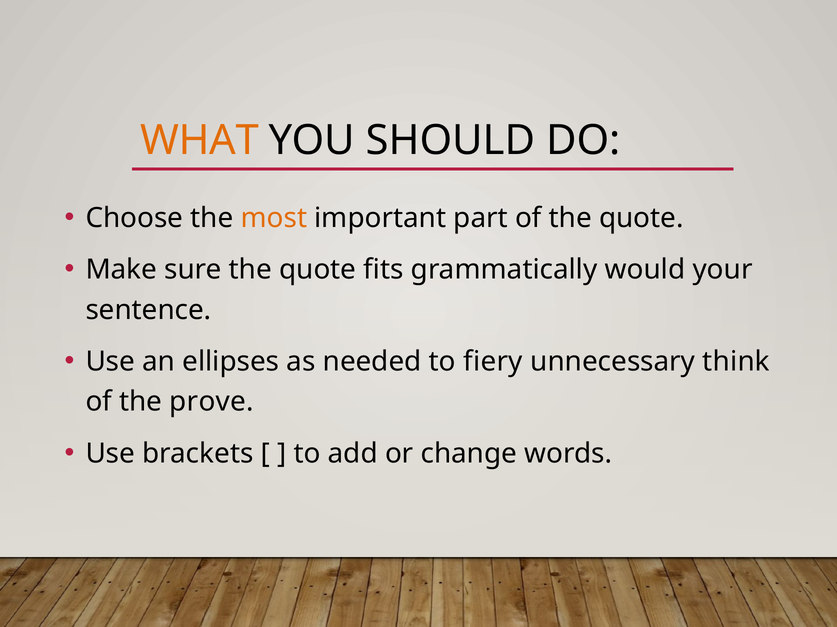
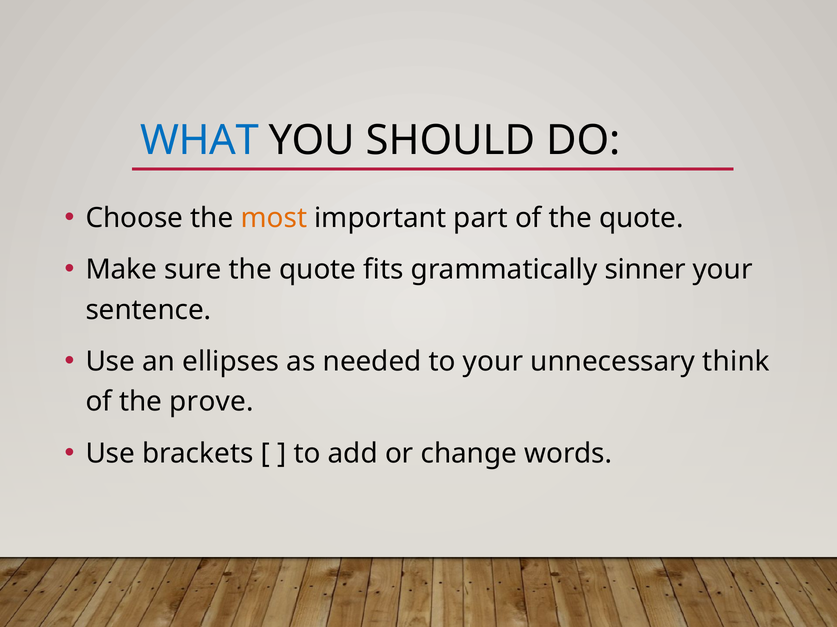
WHAT colour: orange -> blue
would: would -> sinner
to fiery: fiery -> your
